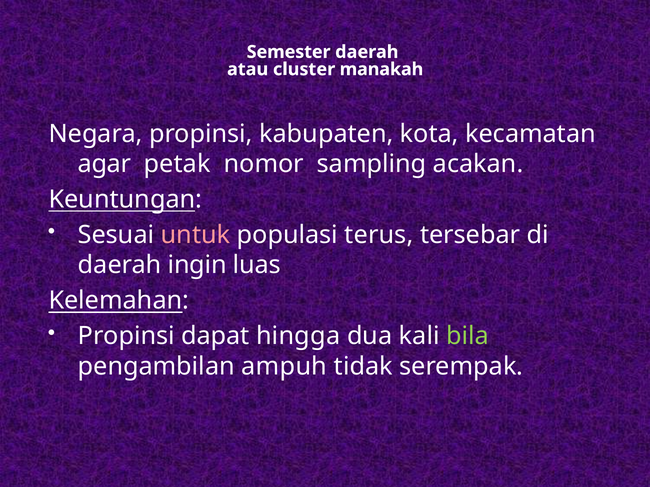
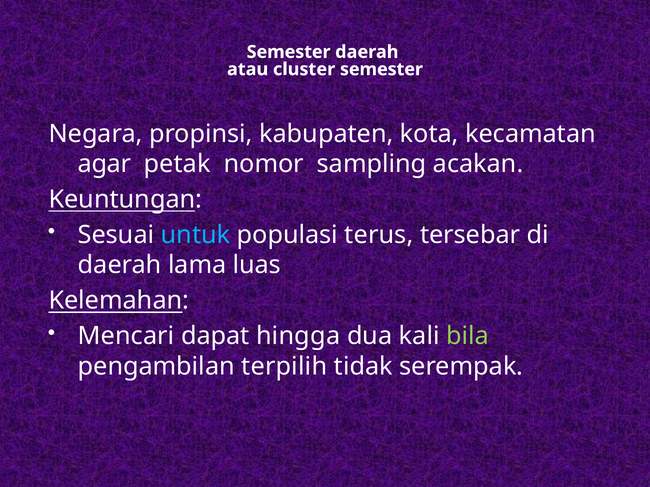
cluster manakah: manakah -> semester
untuk colour: pink -> light blue
ingin: ingin -> lama
Propinsi at (126, 336): Propinsi -> Mencari
ampuh: ampuh -> terpilih
